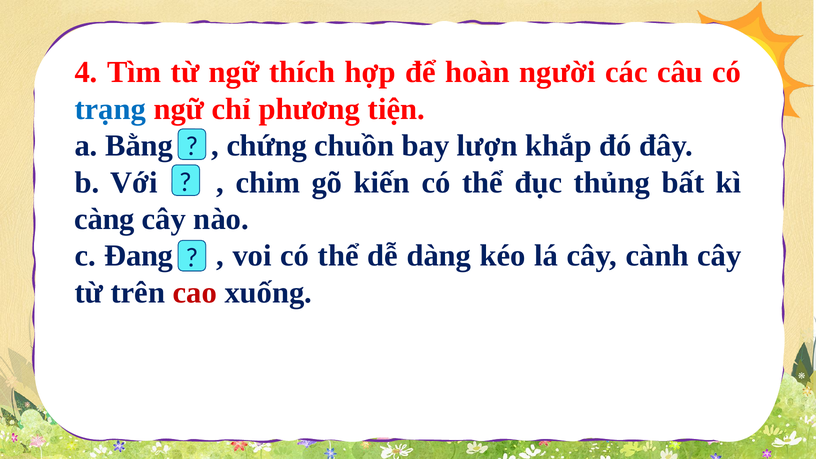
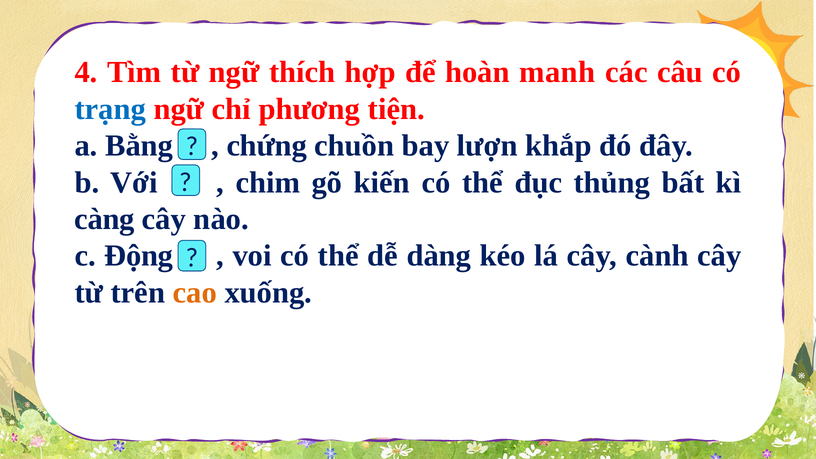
người: người -> manh
Đang: Đang -> Động
cao colour: red -> orange
